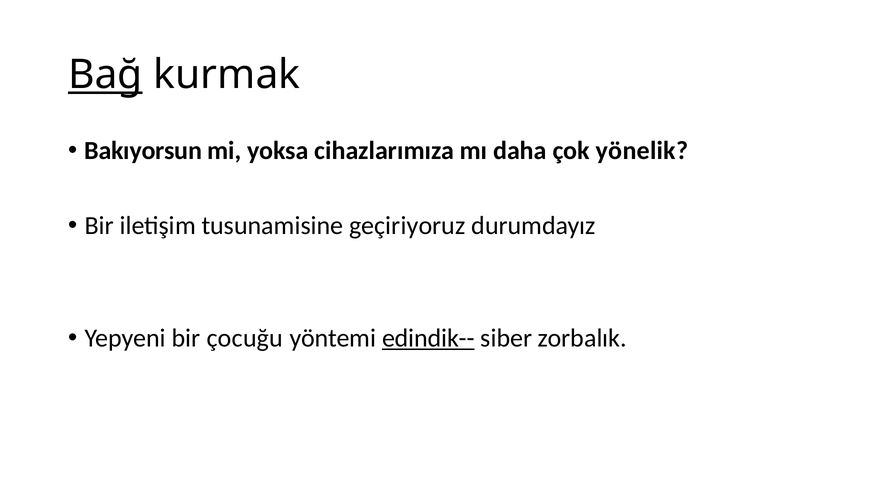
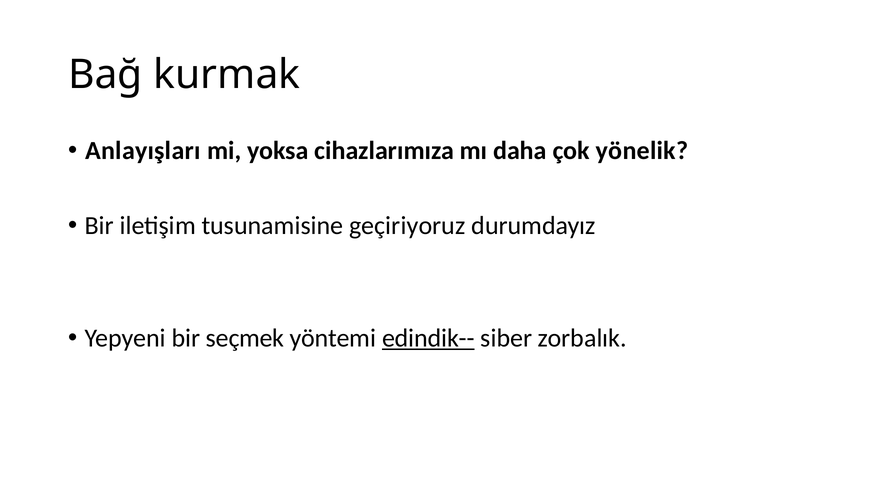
Bağ underline: present -> none
Bakıyorsun: Bakıyorsun -> Anlayışları
çocuğu: çocuğu -> seçmek
